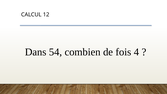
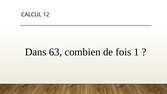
54: 54 -> 63
4: 4 -> 1
